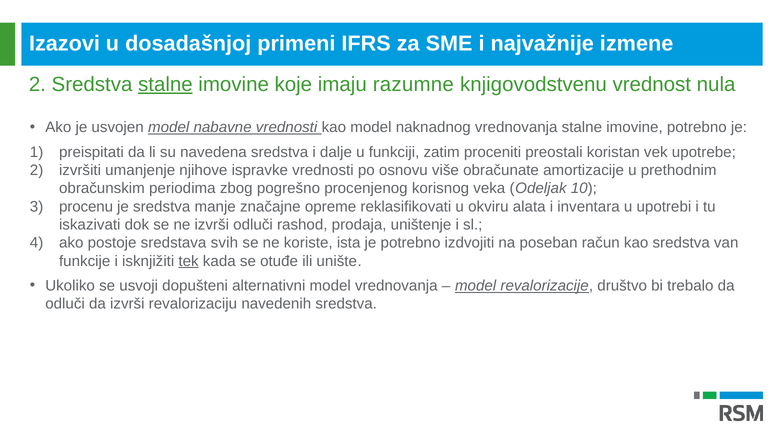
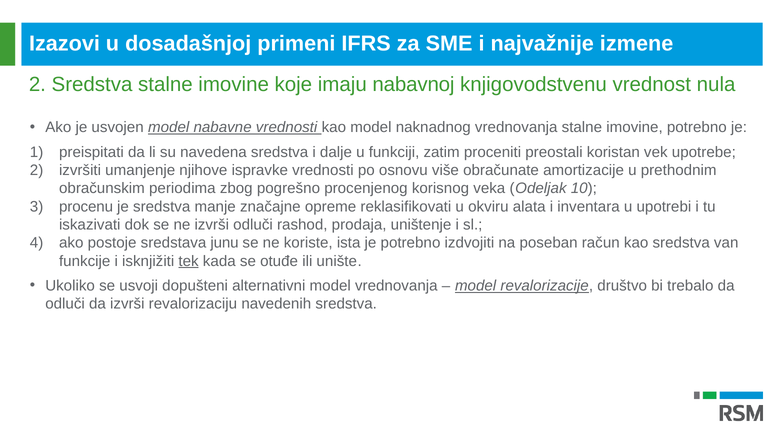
stalne at (165, 84) underline: present -> none
razumne: razumne -> nabavnoj
svih: svih -> junu
